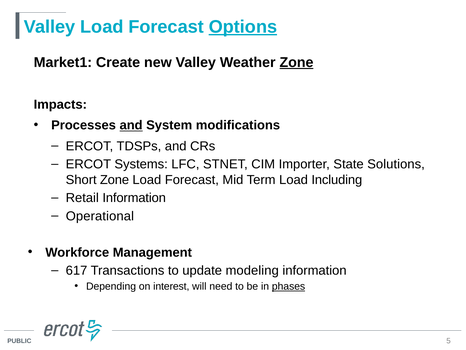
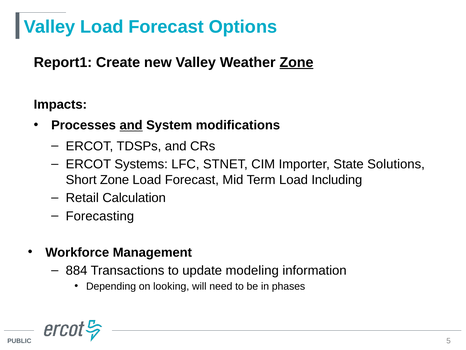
Options underline: present -> none
Market1: Market1 -> Report1
Retail Information: Information -> Calculation
Operational: Operational -> Forecasting
617: 617 -> 884
interest: interest -> looking
phases underline: present -> none
